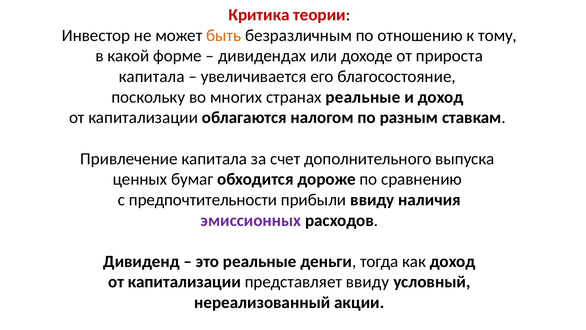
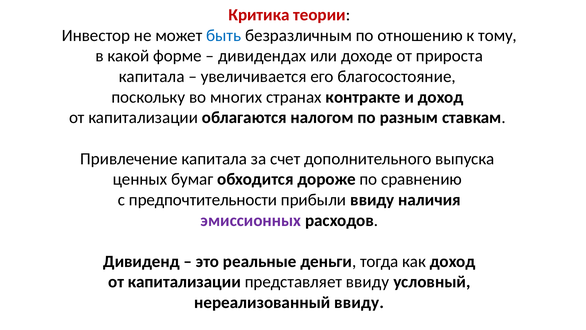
быть colour: orange -> blue
странах реальные: реальные -> контракте
нереализованный акции: акции -> ввиду
